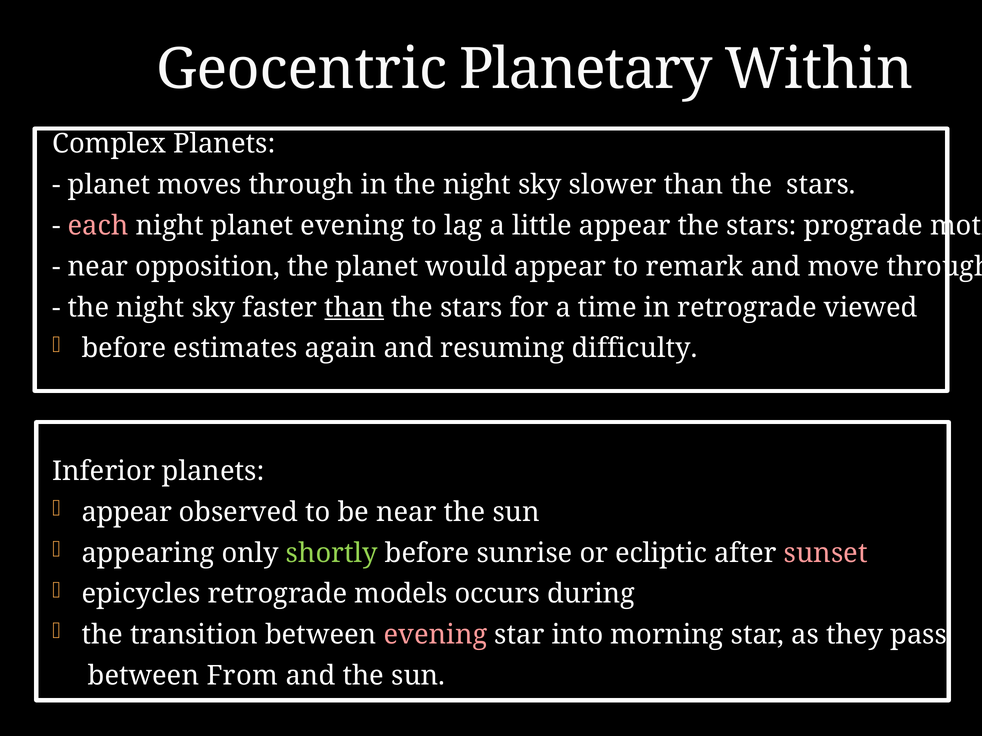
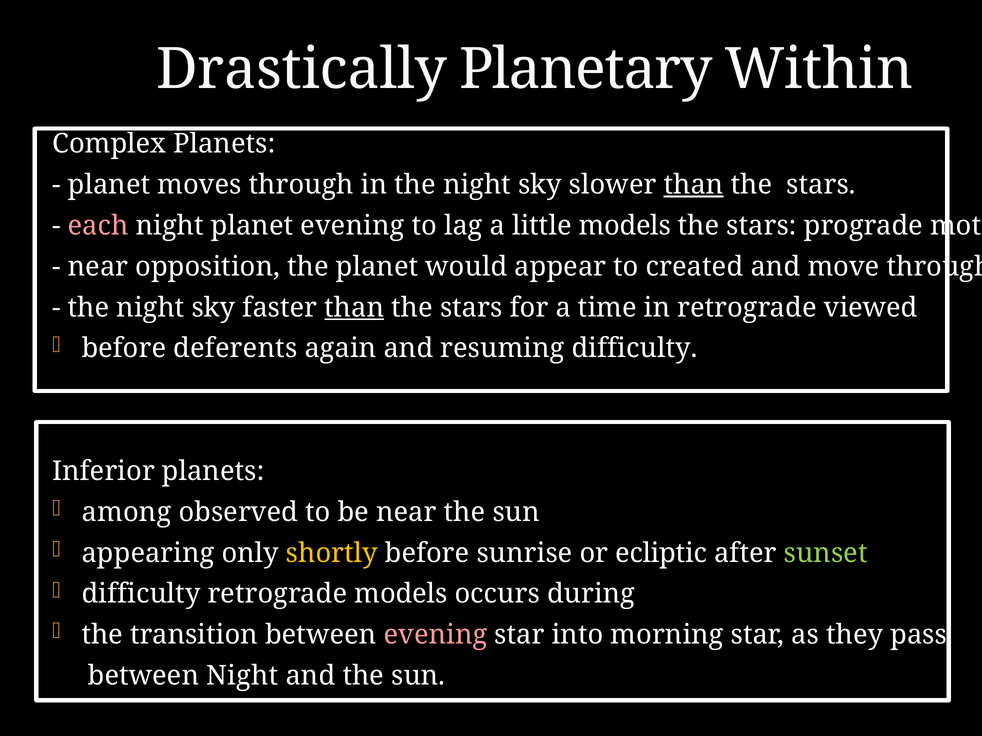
Geocentric: Geocentric -> Drastically
than at (694, 185) underline: none -> present
little appear: appear -> models
remark: remark -> created
estimates: estimates -> deferents
appear at (127, 512): appear -> among
shortly colour: light green -> yellow
sunset colour: pink -> light green
epicycles at (141, 594): epicycles -> difficulty
between From: From -> Night
